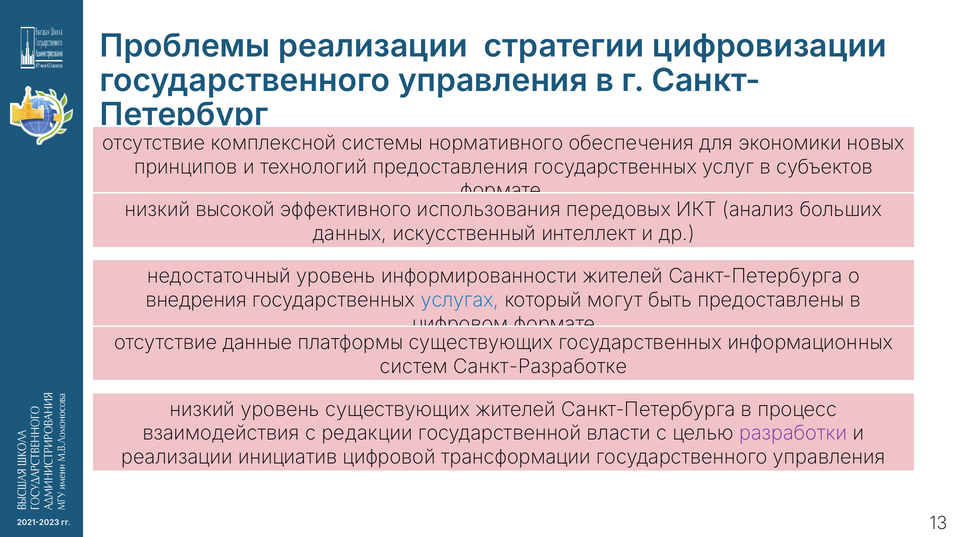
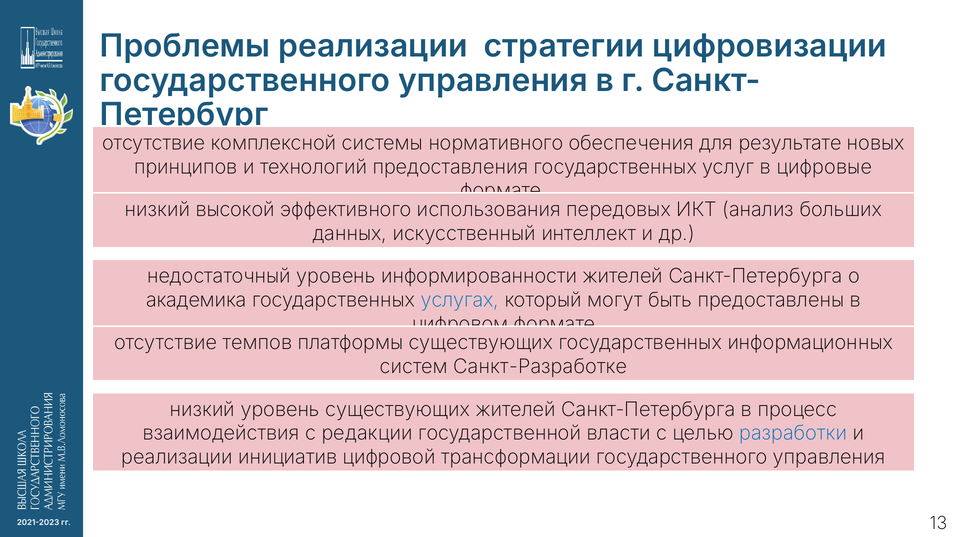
экономики: экономики -> результате
субъектов: субъектов -> цифровые
внедрения: внедрения -> академика
данные: данные -> темпов
разработки colour: purple -> blue
